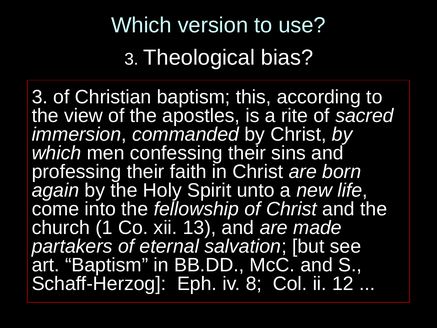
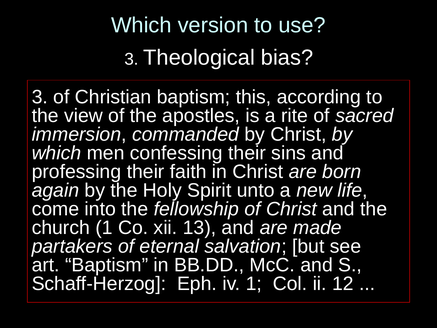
iv 8: 8 -> 1
